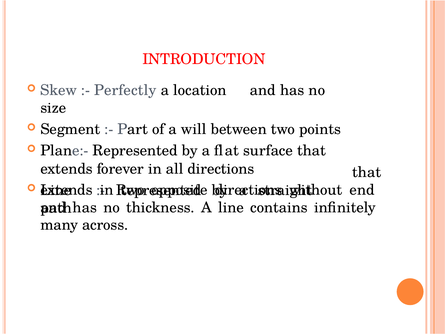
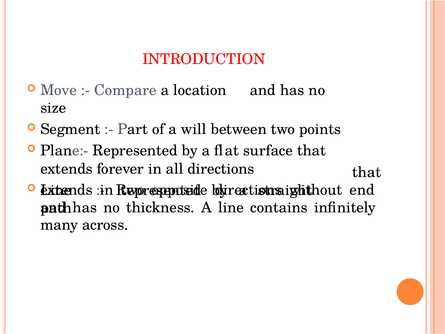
Skew: Skew -> Move
Perfectly: Perfectly -> Compare
